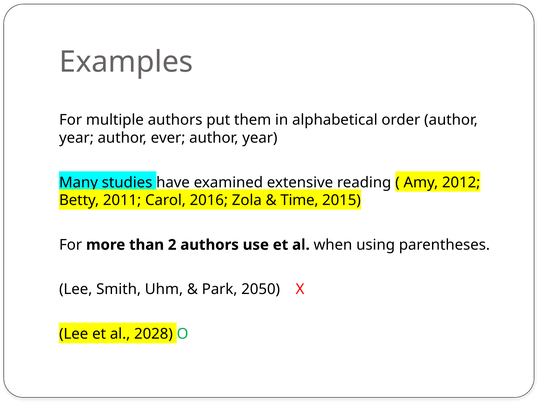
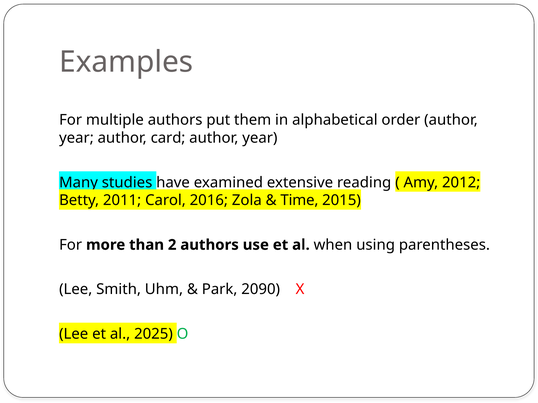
ever: ever -> card
2050: 2050 -> 2090
2028: 2028 -> 2025
